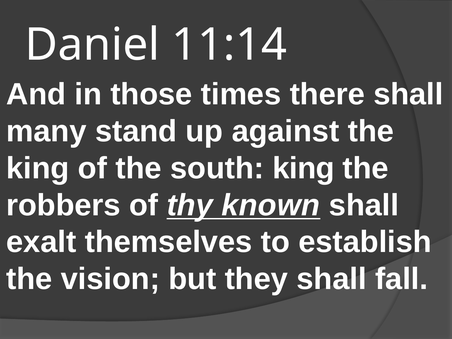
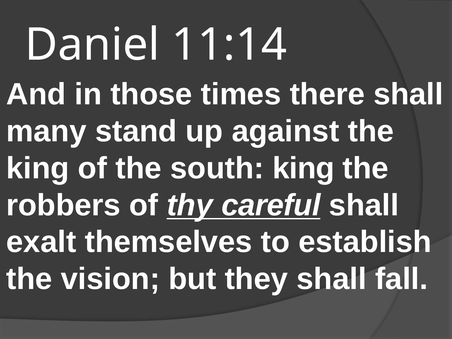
known: known -> careful
